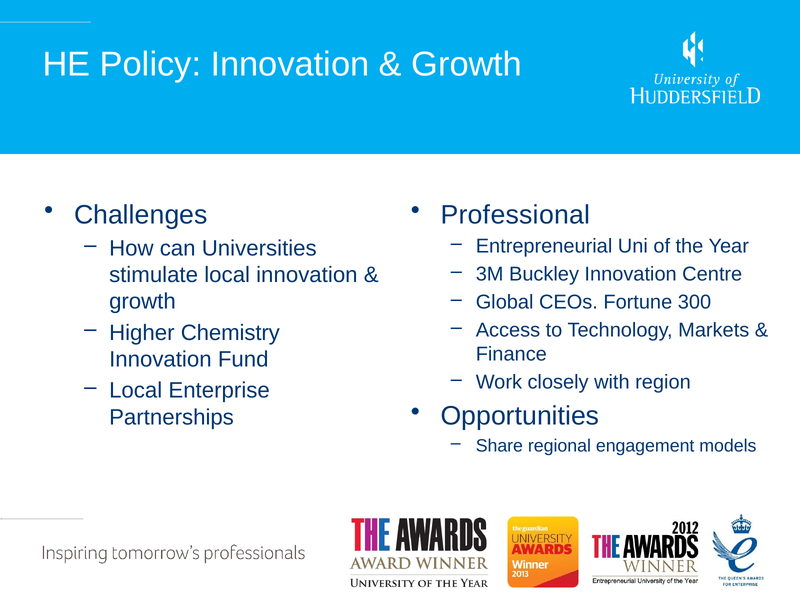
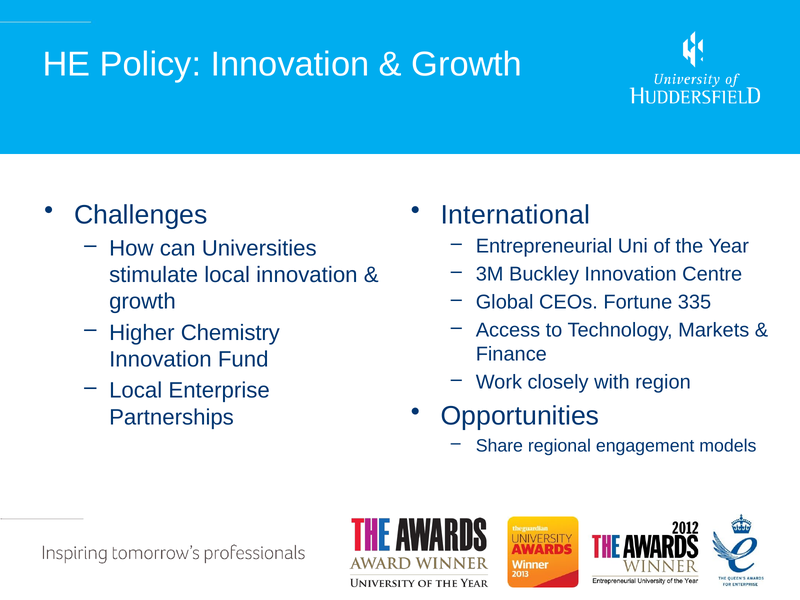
Professional: Professional -> International
300: 300 -> 335
